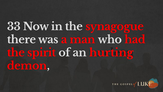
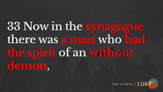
hurting: hurting -> without
